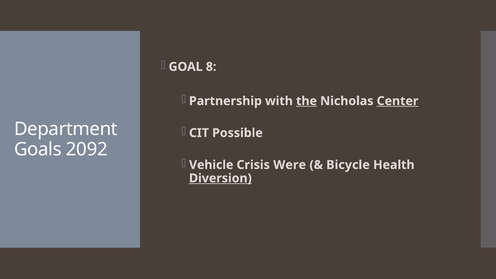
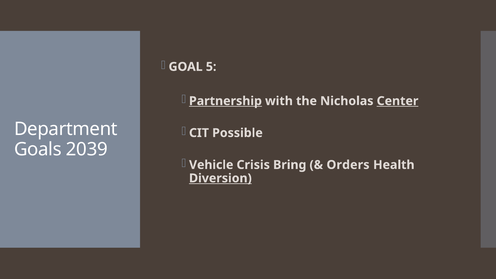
8: 8 -> 5
Partnership underline: none -> present
the underline: present -> none
2092: 2092 -> 2039
Were: Were -> Bring
Bicycle: Bicycle -> Orders
